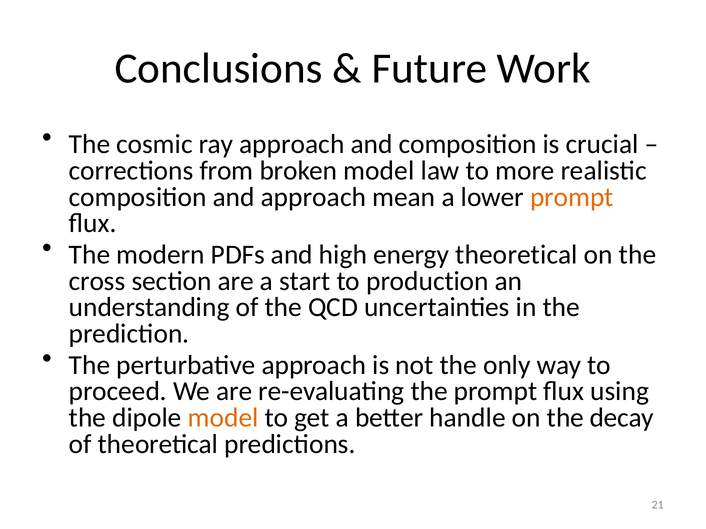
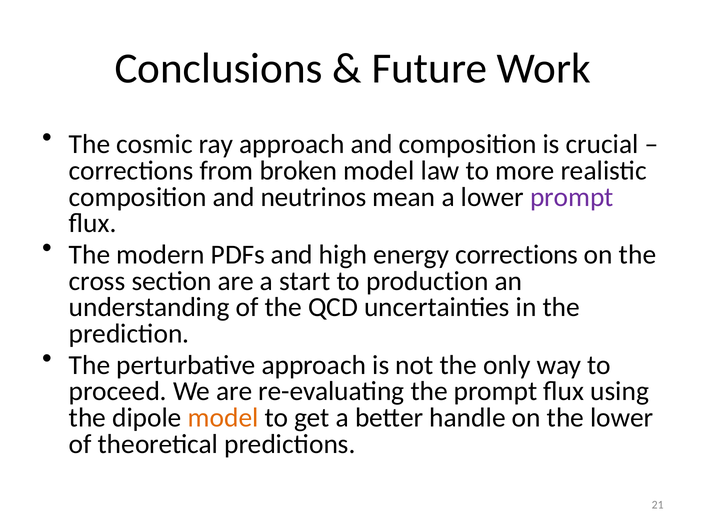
and approach: approach -> neutrinos
prompt at (572, 197) colour: orange -> purple
energy theoretical: theoretical -> corrections
the decay: decay -> lower
